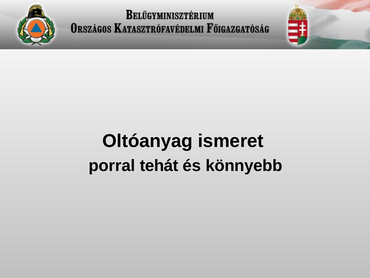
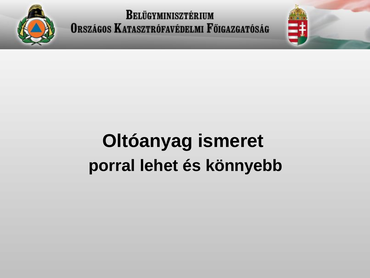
tehát: tehát -> lehet
